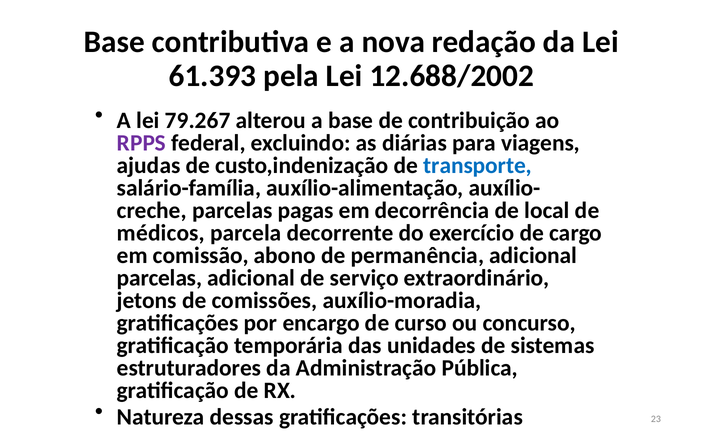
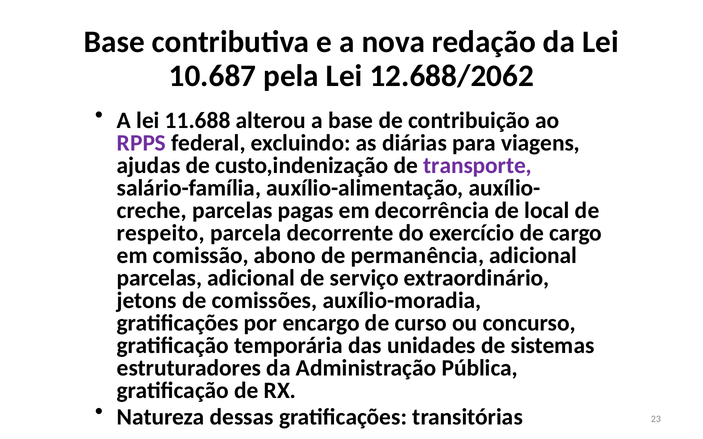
61.393: 61.393 -> 10.687
12.688/2002: 12.688/2002 -> 12.688/2062
79.267: 79.267 -> 11.688
transporte colour: blue -> purple
médicos: médicos -> respeito
